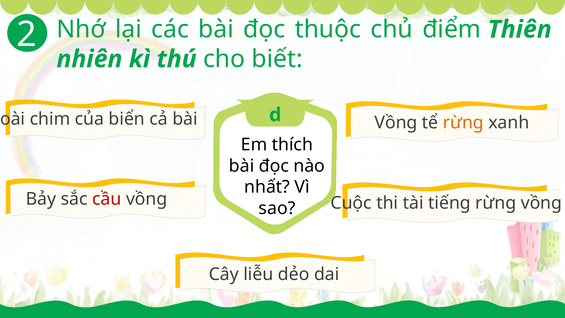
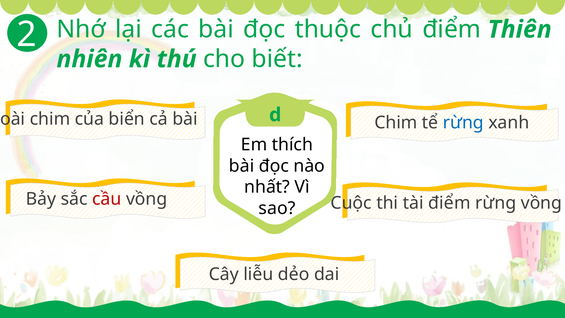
Vồng at (396, 123): Vồng -> Chim
rừng at (463, 123) colour: orange -> blue
tài tiếng: tiếng -> điểm
